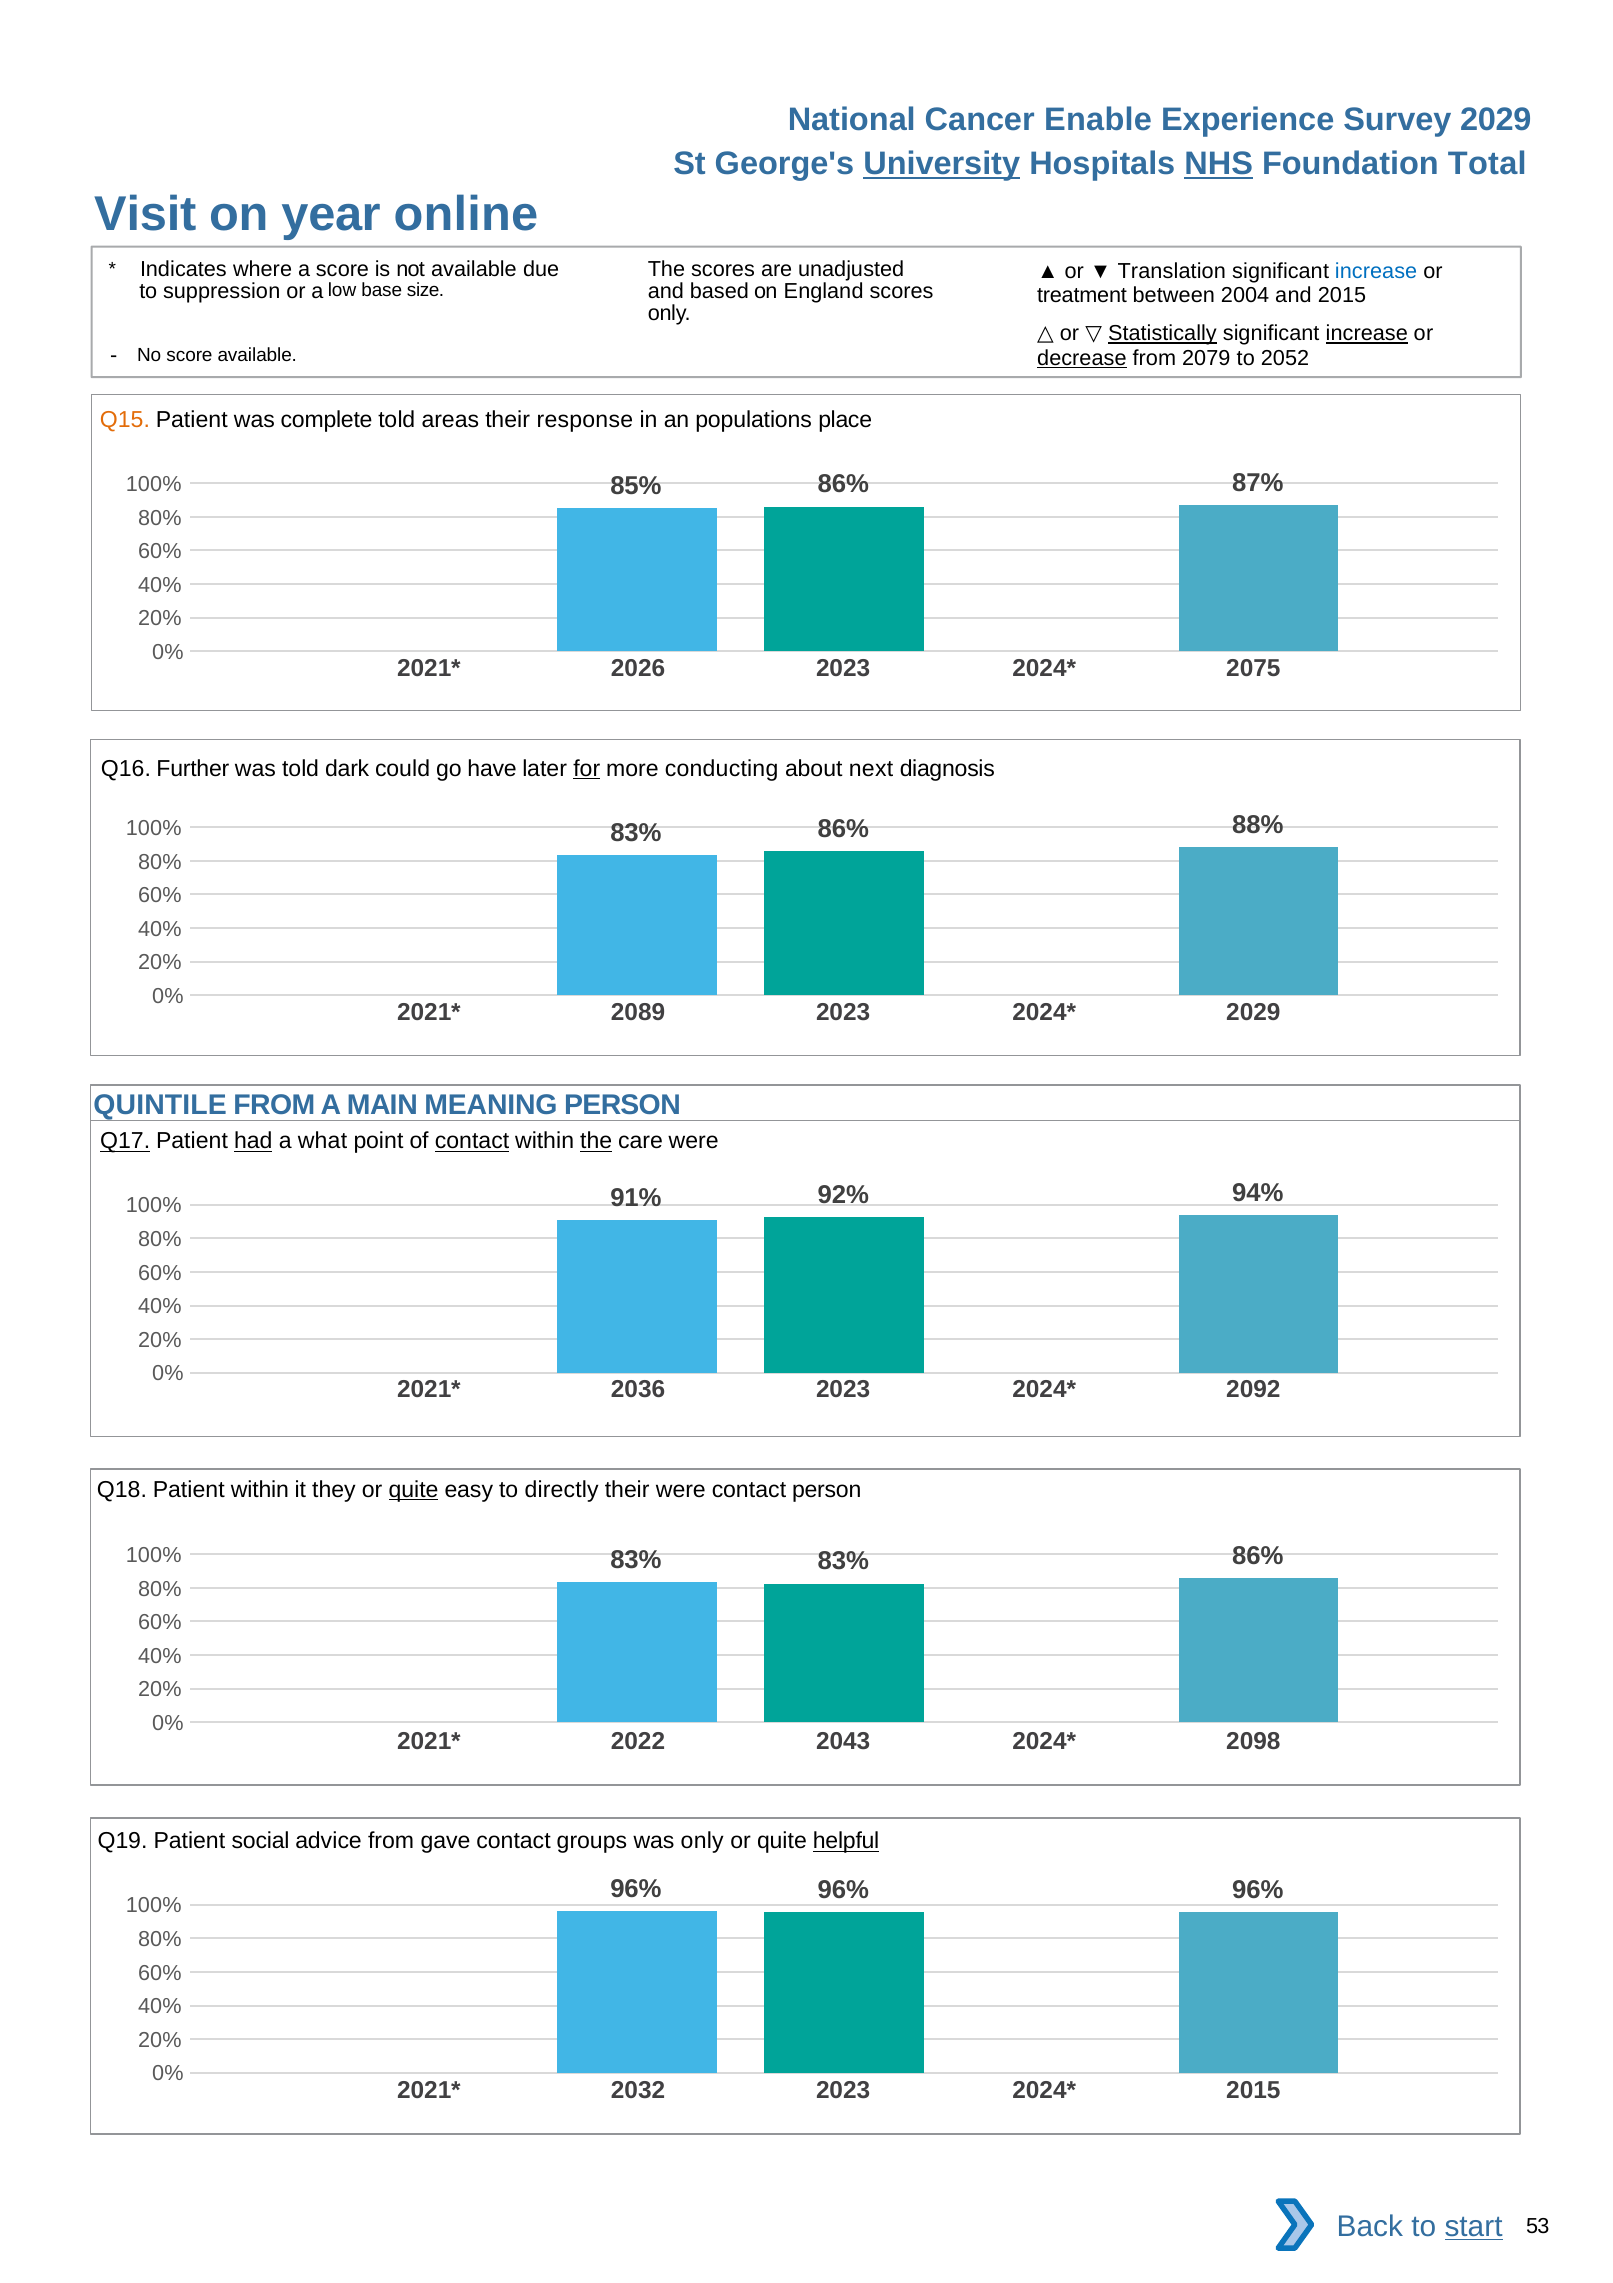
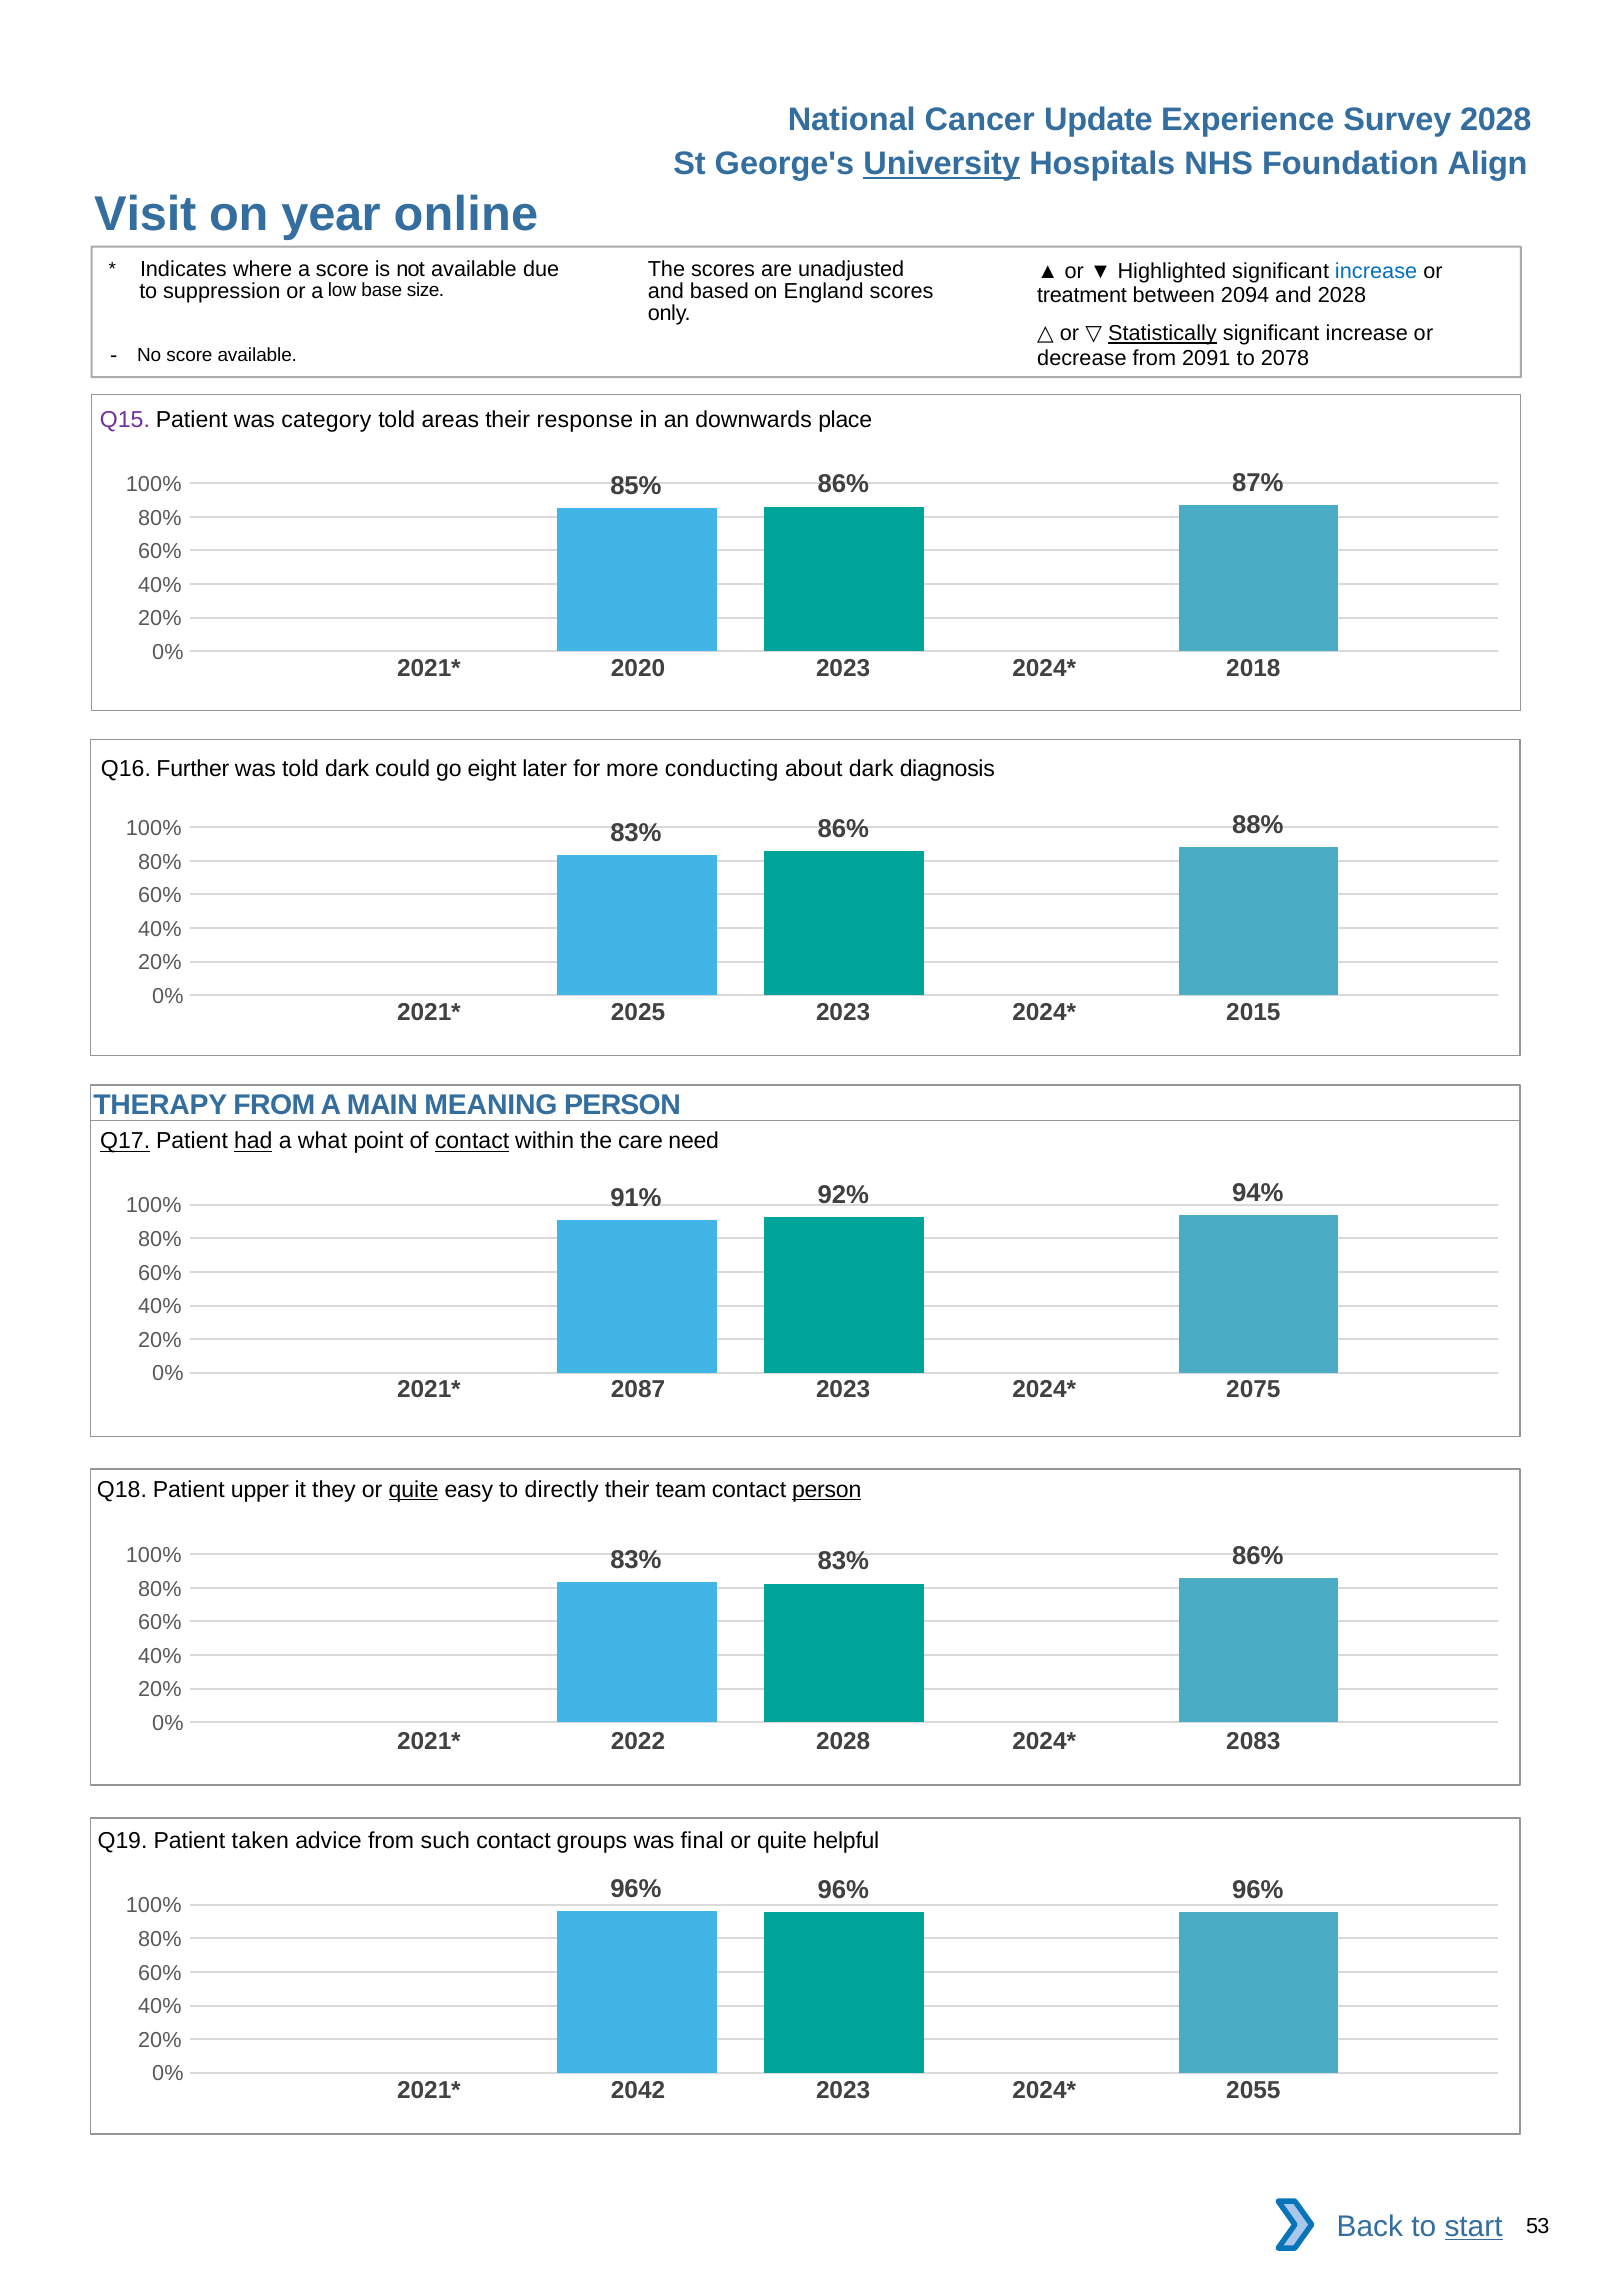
Enable: Enable -> Update
Survey 2029: 2029 -> 2028
NHS underline: present -> none
Total: Total -> Align
Translation: Translation -> Highlighted
2004: 2004 -> 2094
and 2015: 2015 -> 2028
increase at (1367, 334) underline: present -> none
decrease underline: present -> none
2079: 2079 -> 2091
2052: 2052 -> 2078
Q15 colour: orange -> purple
complete: complete -> category
populations: populations -> downwards
2026: 2026 -> 2020
2075: 2075 -> 2018
have: have -> eight
for underline: present -> none
about next: next -> dark
2089: 2089 -> 2025
2029 at (1253, 1012): 2029 -> 2015
QUINTILE: QUINTILE -> THERAPY
the at (596, 1141) underline: present -> none
care were: were -> need
2036: 2036 -> 2087
2092: 2092 -> 2075
Patient within: within -> upper
their were: were -> team
person at (827, 1489) underline: none -> present
2022 2043: 2043 -> 2028
2098: 2098 -> 2083
social: social -> taken
gave: gave -> such
was only: only -> final
helpful underline: present -> none
2032: 2032 -> 2042
2015 at (1253, 2090): 2015 -> 2055
